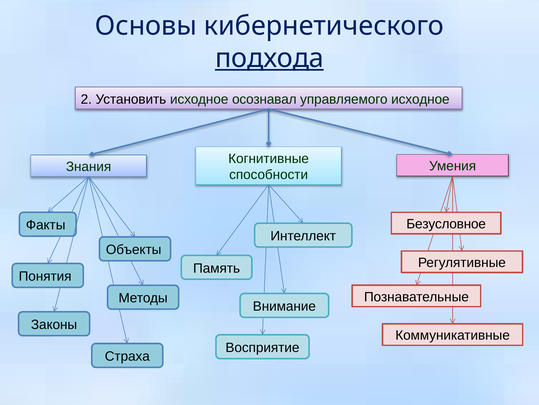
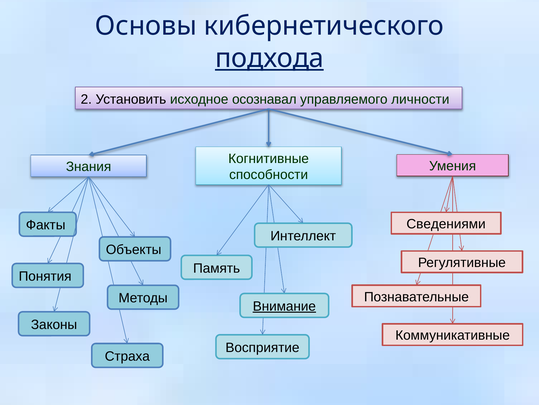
управляемого исходное: исходное -> личности
Безусловное: Безусловное -> Сведениями
Внимание underline: none -> present
